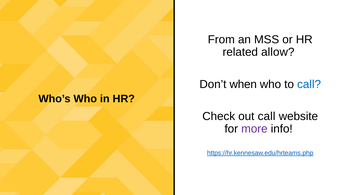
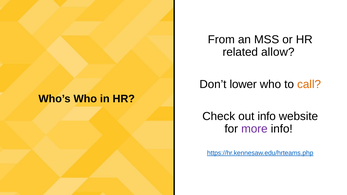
when: when -> lower
call at (309, 84) colour: blue -> orange
out call: call -> info
